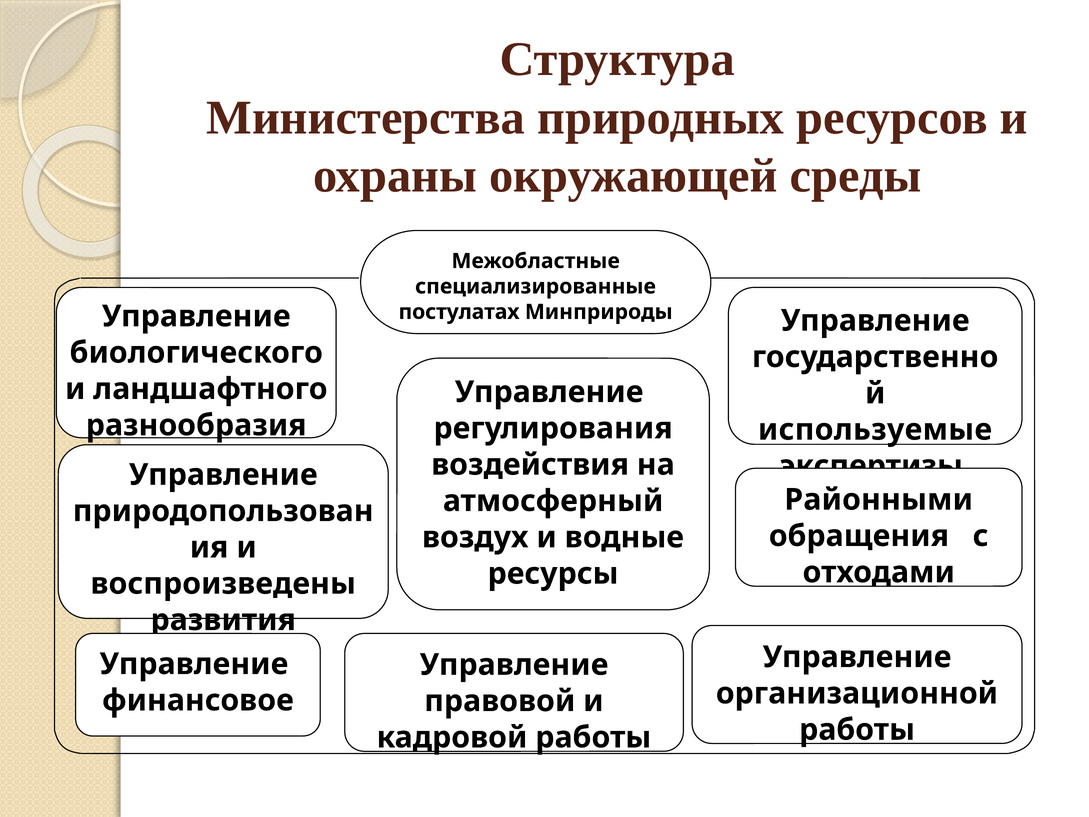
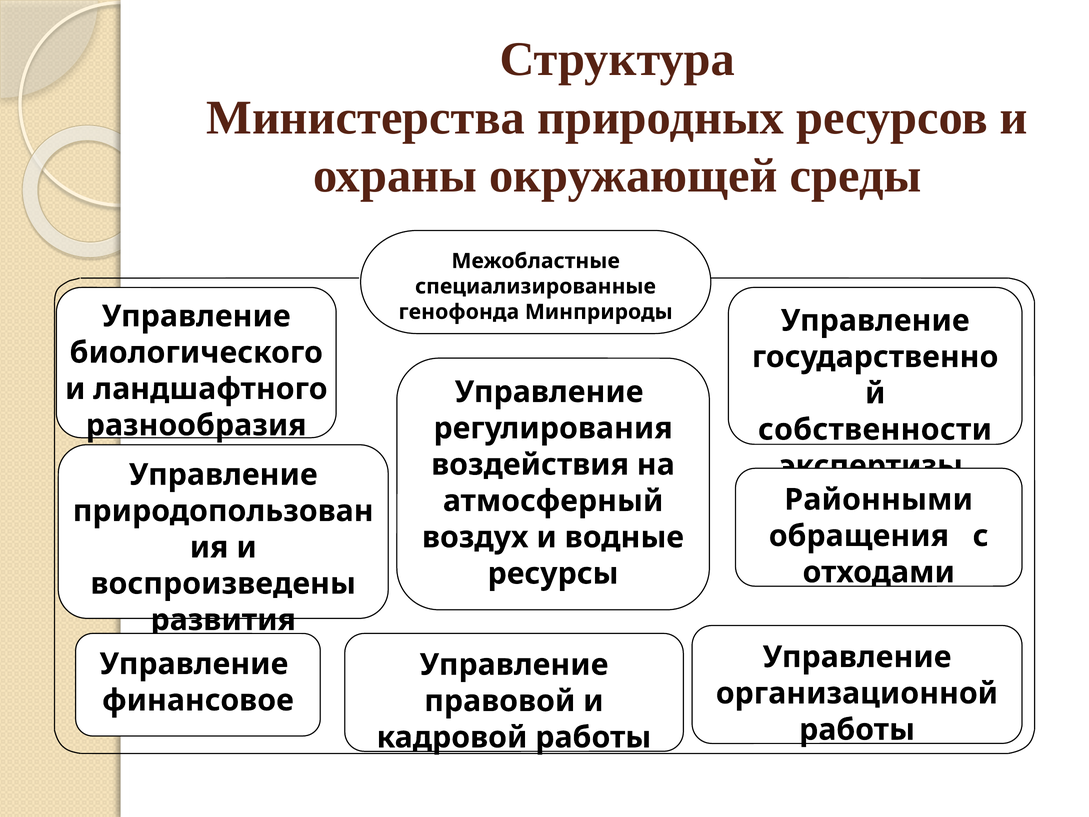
постулатах: постулатах -> генофонда
используемые: используемые -> собственности
